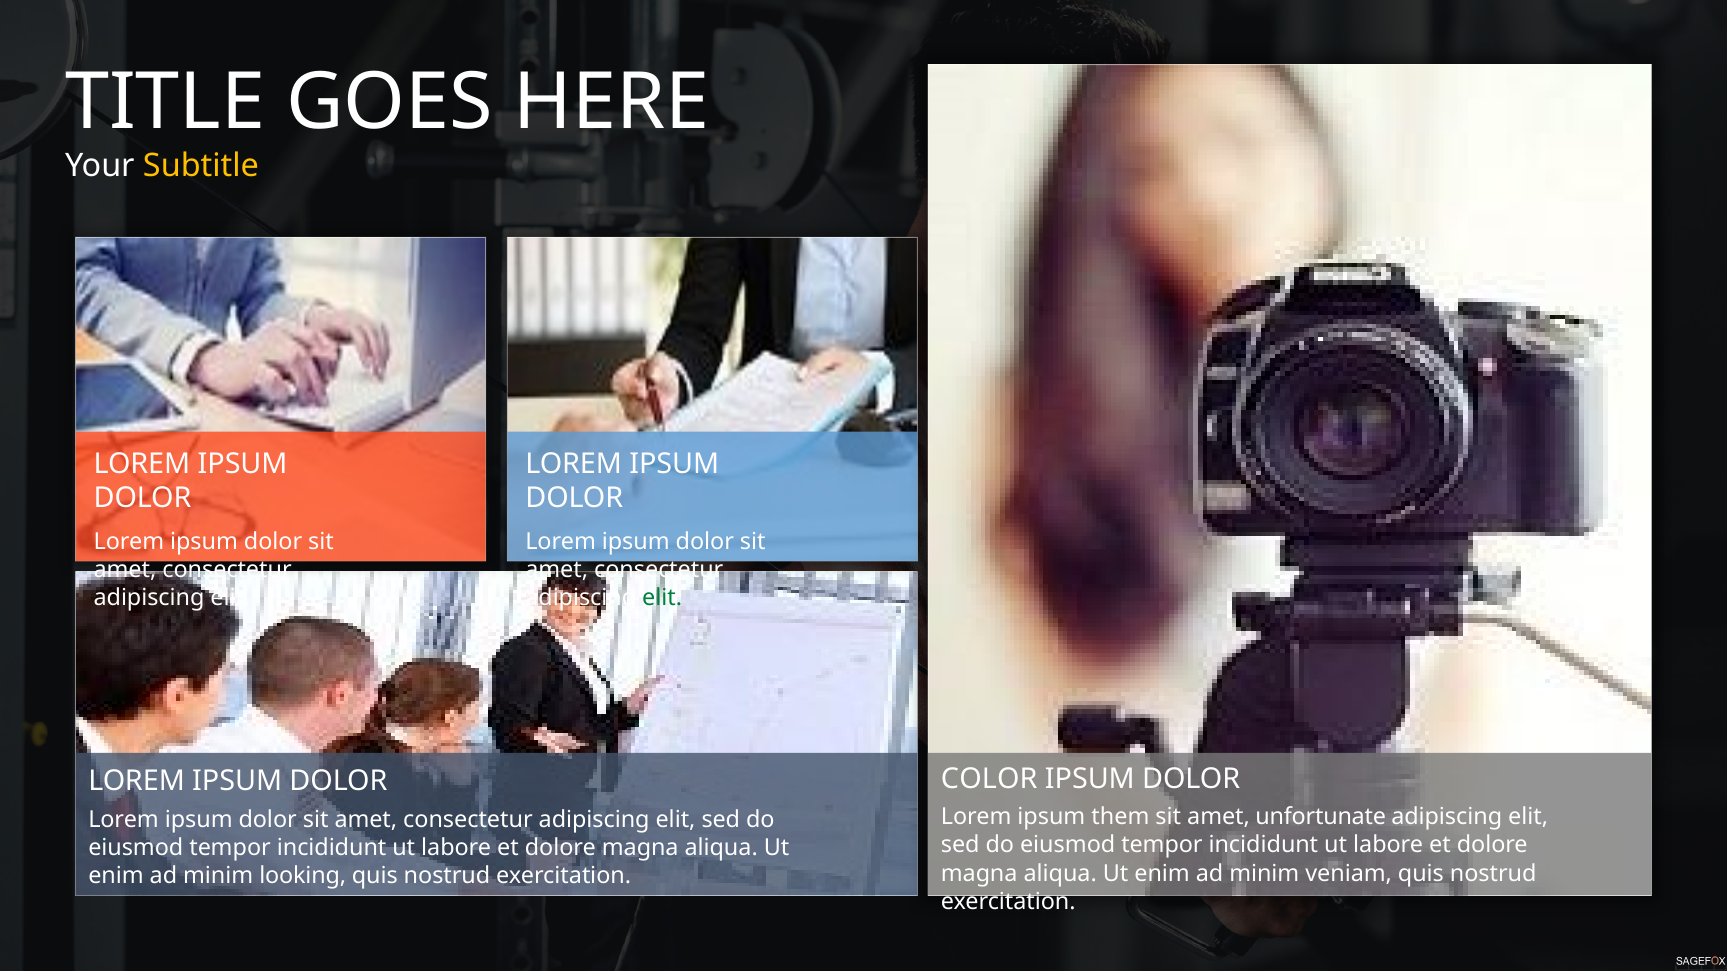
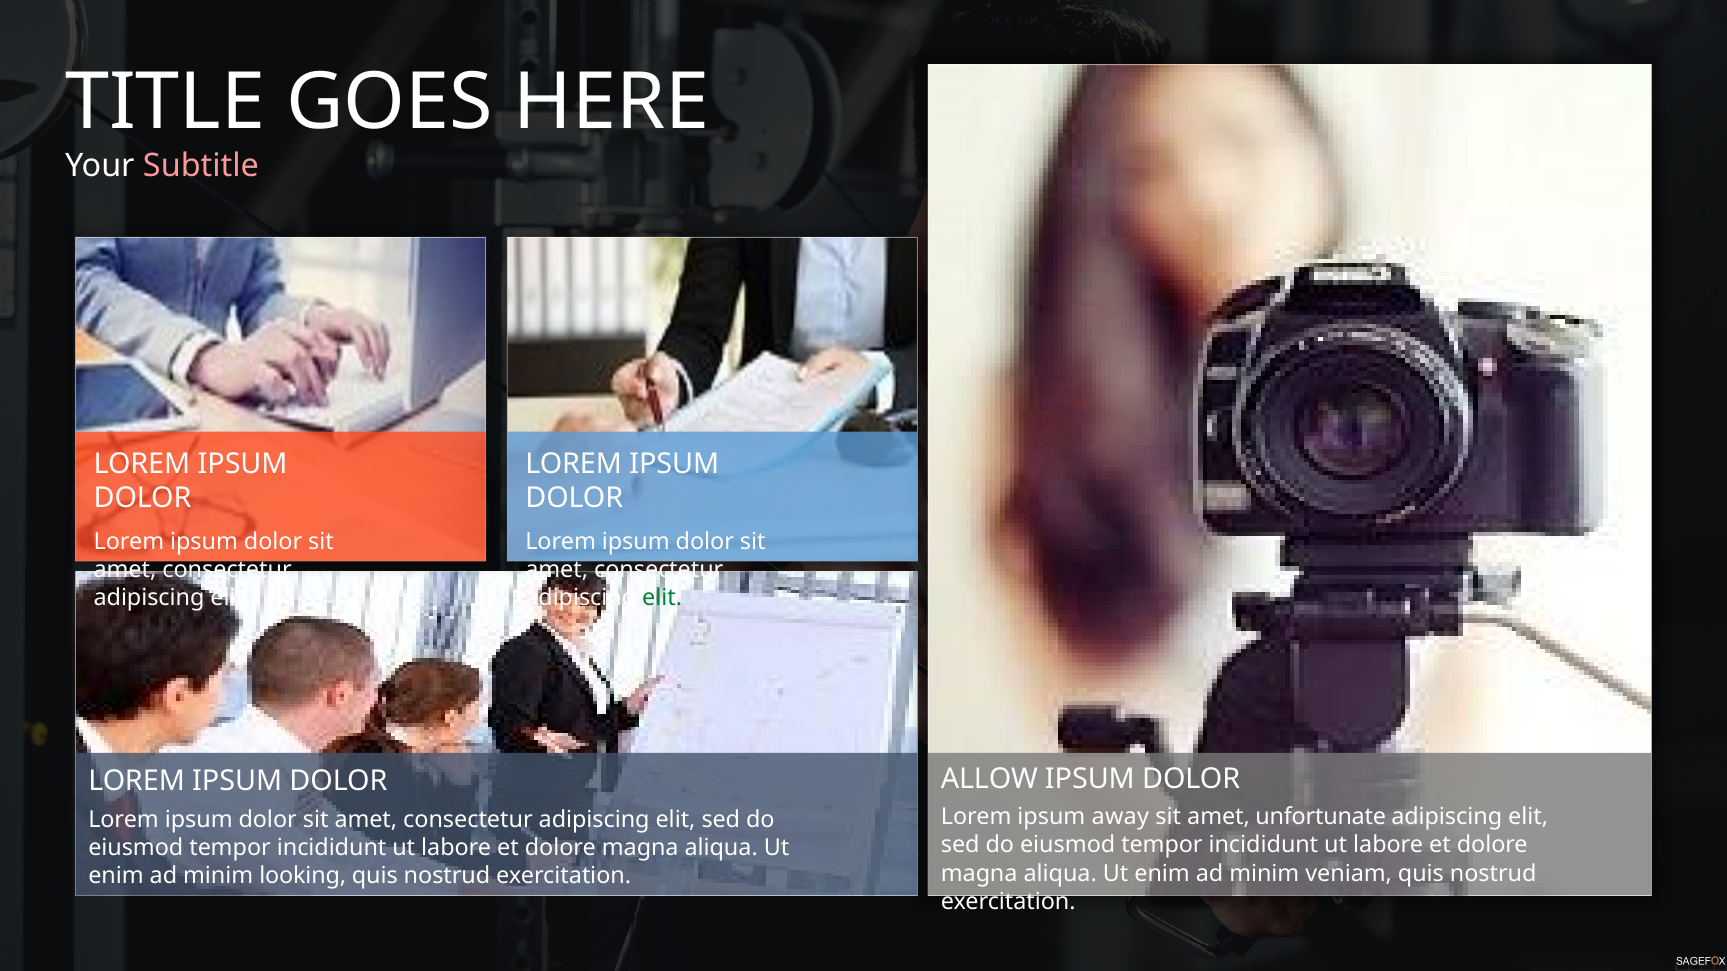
Subtitle colour: yellow -> pink
COLOR: COLOR -> ALLOW
them: them -> away
